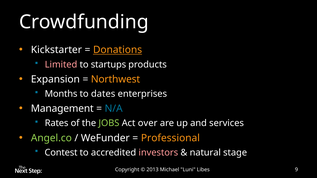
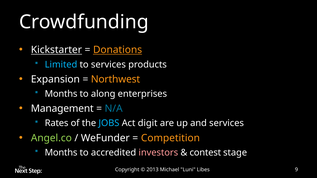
Kickstarter underline: none -> present
Limited colour: pink -> light blue
to startups: startups -> services
dates: dates -> along
JOBS colour: light green -> light blue
over: over -> digit
Professional: Professional -> Competition
Contest at (61, 153): Contest -> Months
natural: natural -> contest
